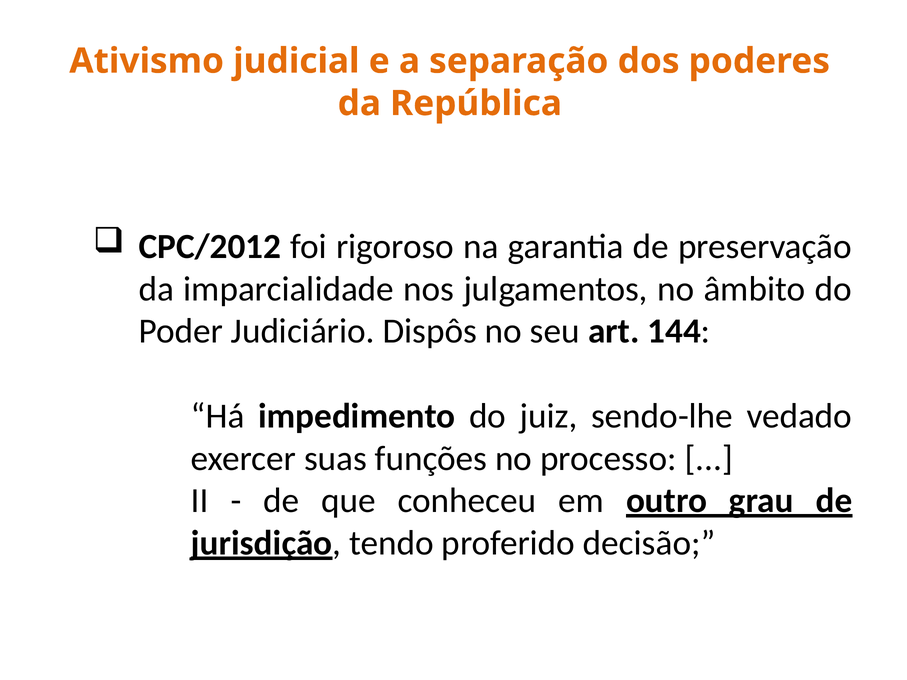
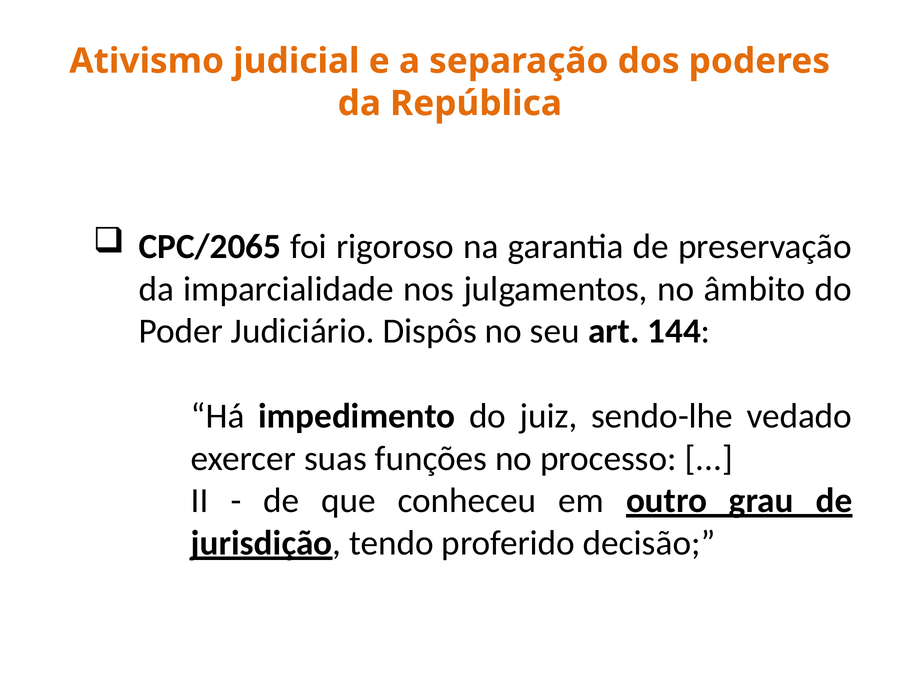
CPC/2012: CPC/2012 -> CPC/2065
